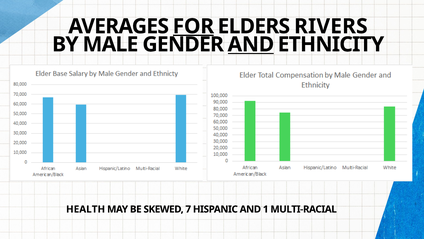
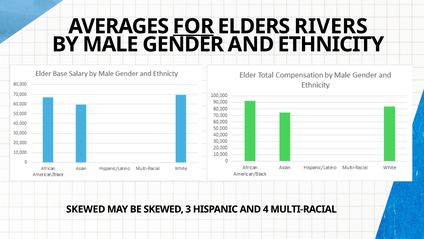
AND at (251, 44) underline: present -> none
HEALTH at (86, 209): HEALTH -> SKEWED
7: 7 -> 3
1: 1 -> 4
